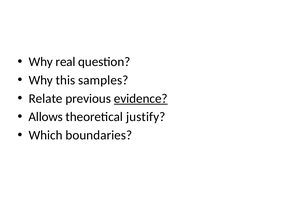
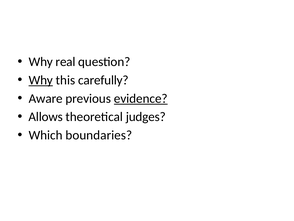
Why at (41, 80) underline: none -> present
samples: samples -> carefully
Relate: Relate -> Aware
justify: justify -> judges
